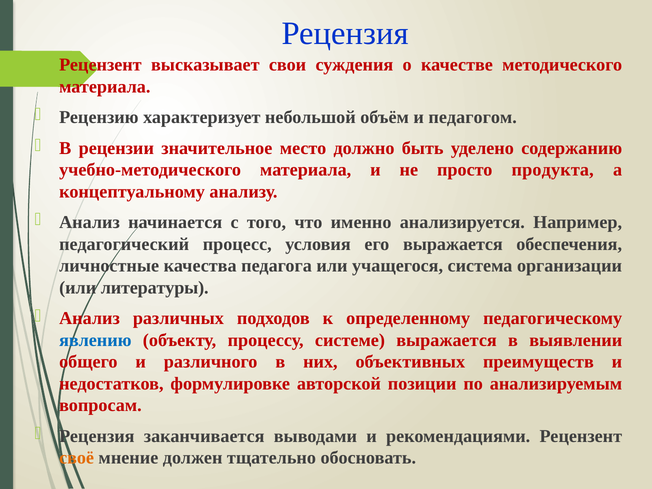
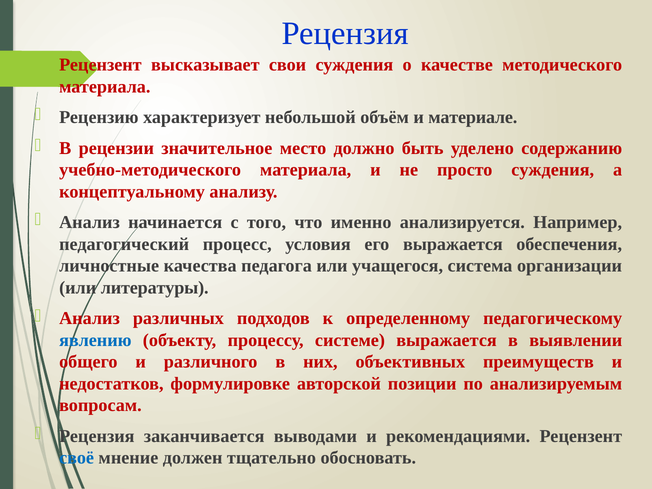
педагогом: педагогом -> материале
просто продукта: продукта -> суждения
своё colour: orange -> blue
